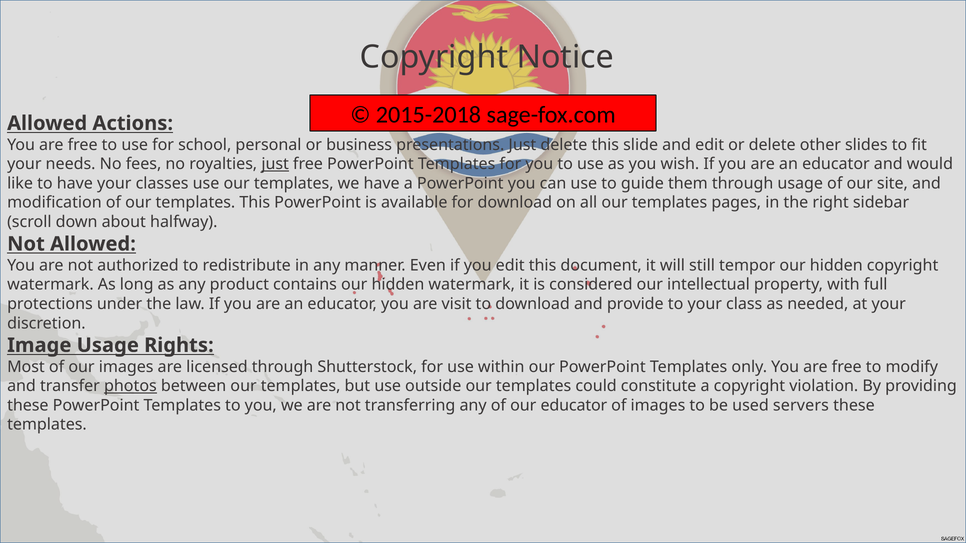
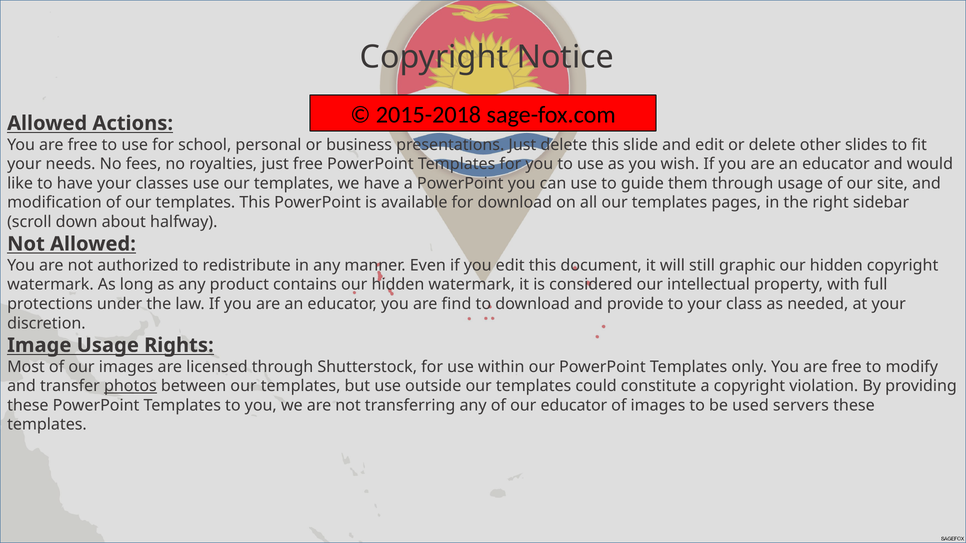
just at (275, 164) underline: present -> none
tempor: tempor -> graphic
visit: visit -> find
